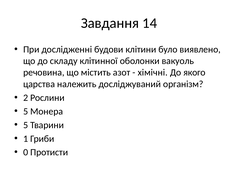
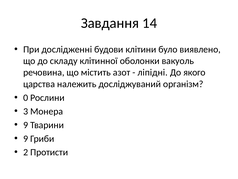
хімічні: хімічні -> ліпідні
2: 2 -> 0
5 at (26, 111): 5 -> 3
5 at (26, 125): 5 -> 9
1 at (26, 138): 1 -> 9
0: 0 -> 2
